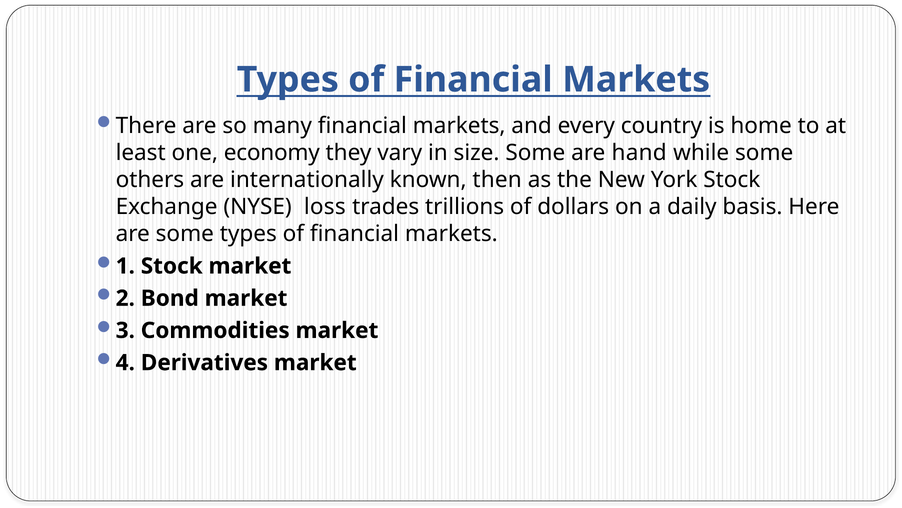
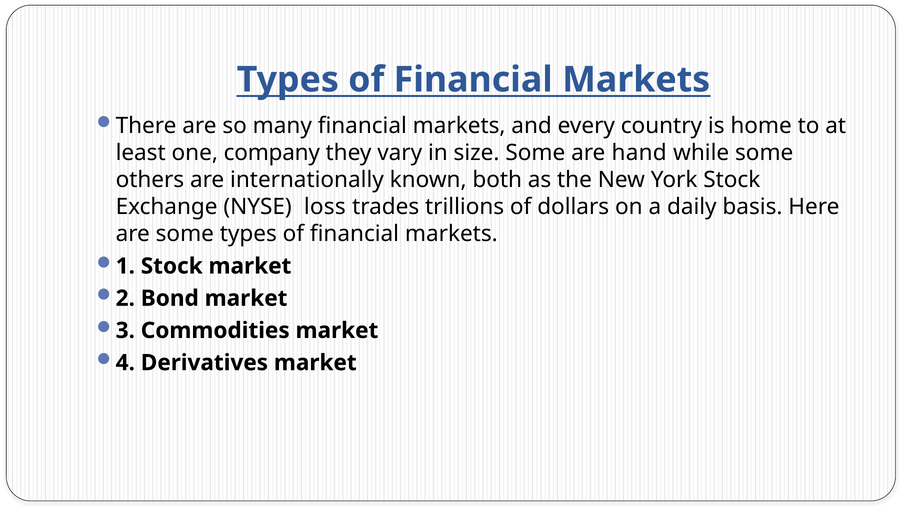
economy: economy -> company
then: then -> both
